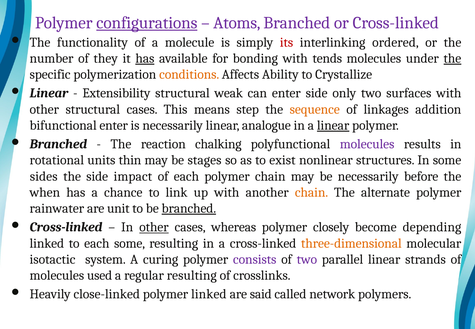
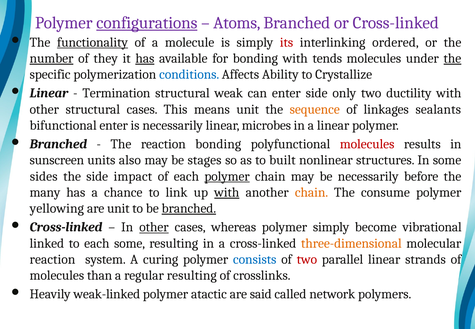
functionality underline: none -> present
number underline: none -> present
conditions colour: orange -> blue
Extensibility: Extensibility -> Termination
surfaces: surfaces -> ductility
means step: step -> unit
addition: addition -> sealants
analogue: analogue -> microbes
linear at (333, 125) underline: present -> none
reaction chalking: chalking -> bonding
molecules at (367, 144) colour: purple -> red
rotational: rotational -> sunscreen
thin: thin -> also
exist: exist -> built
polymer at (227, 176) underline: none -> present
when: when -> many
with at (227, 192) underline: none -> present
alternate: alternate -> consume
rainwater: rainwater -> yellowing
polymer closely: closely -> simply
depending: depending -> vibrational
isotactic at (53, 259): isotactic -> reaction
consists colour: purple -> blue
two at (307, 259) colour: purple -> red
used: used -> than
close-linked: close-linked -> weak-linked
polymer linked: linked -> atactic
